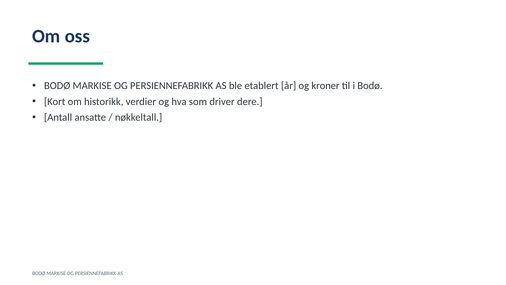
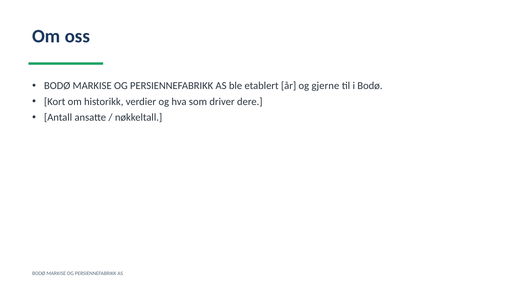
kroner: kroner -> gjerne
